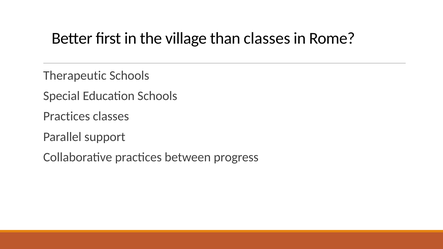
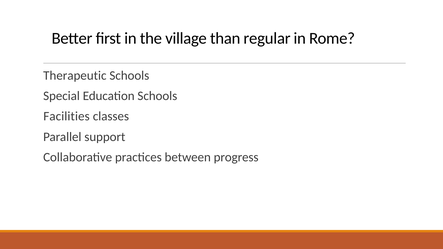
than classes: classes -> regular
Practices at (67, 116): Practices -> Facilities
